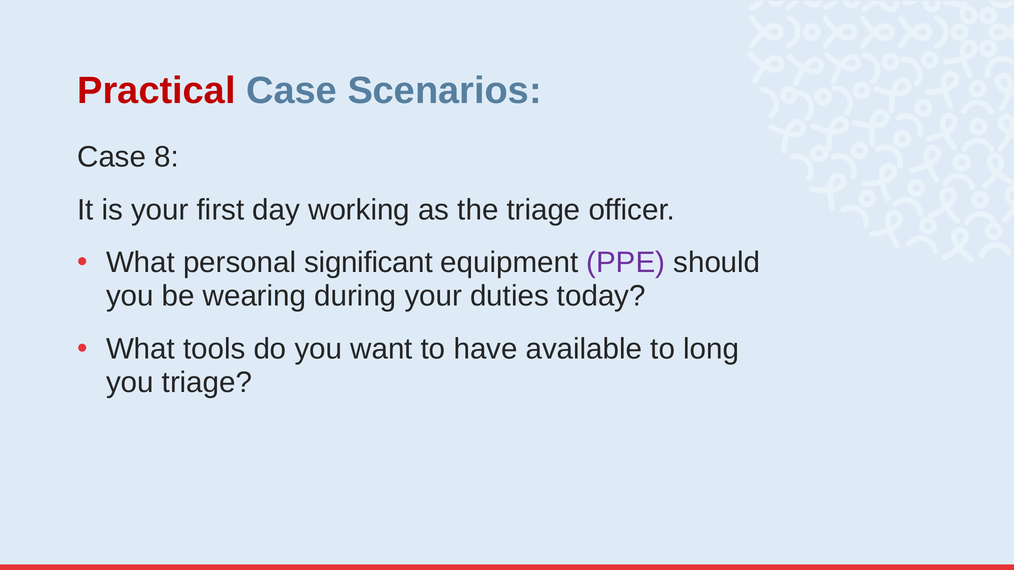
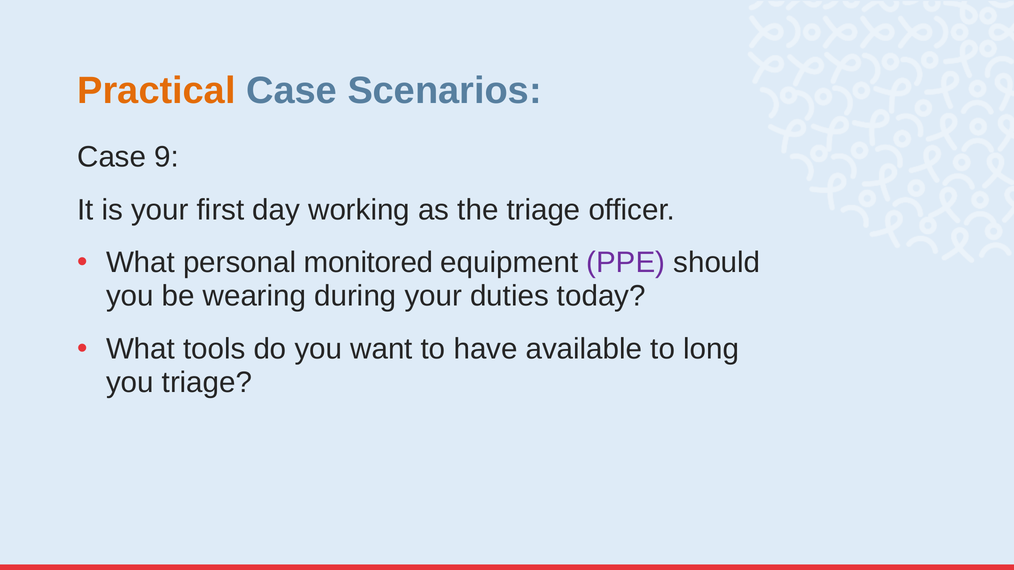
Practical colour: red -> orange
8: 8 -> 9
significant: significant -> monitored
